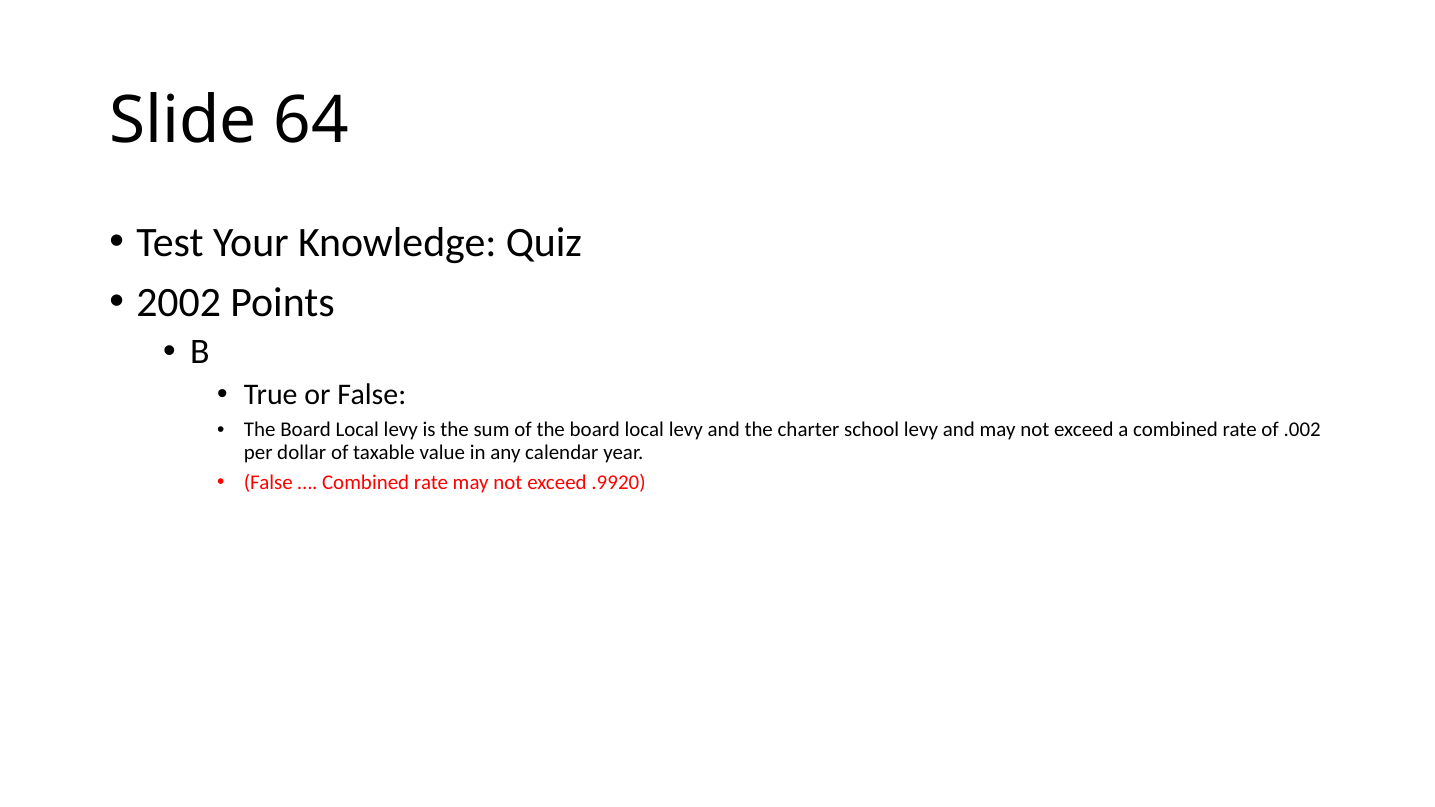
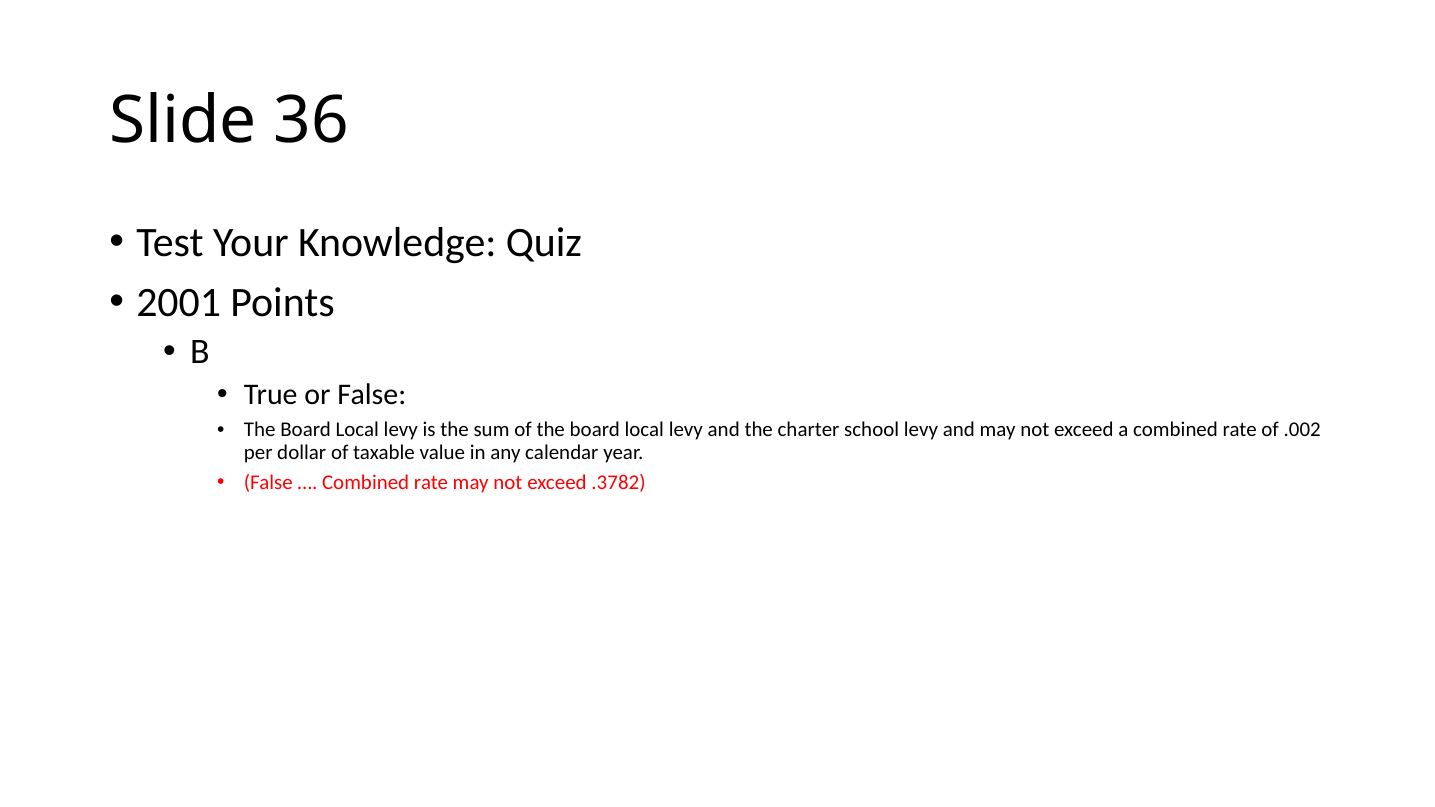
64: 64 -> 36
2002: 2002 -> 2001
.9920: .9920 -> .3782
